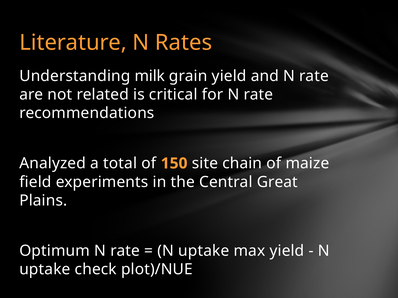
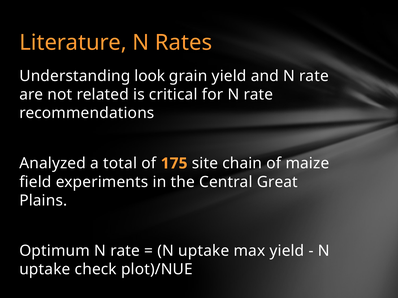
milk: milk -> look
150: 150 -> 175
